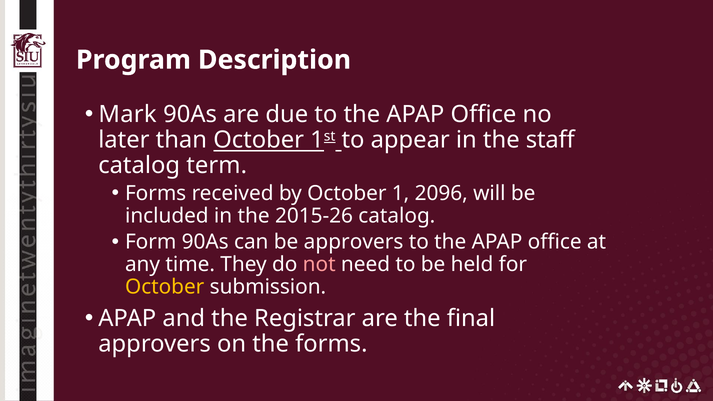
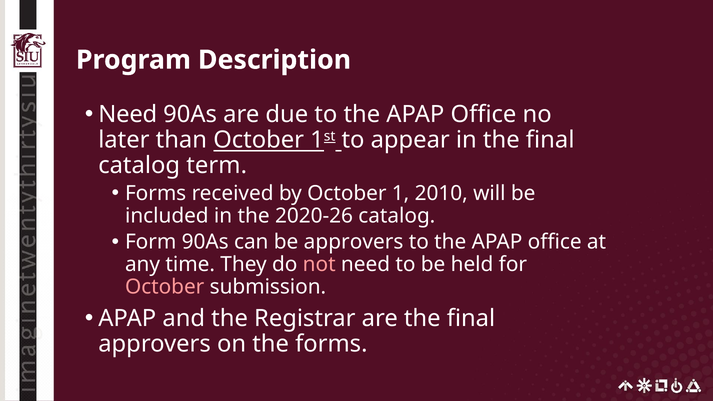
Mark at (128, 114): Mark -> Need
in the staff: staff -> final
2096: 2096 -> 2010
2015-26: 2015-26 -> 2020-26
October at (165, 287) colour: yellow -> pink
